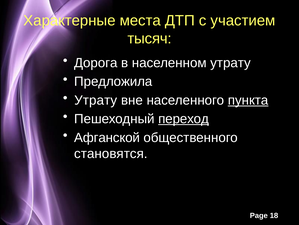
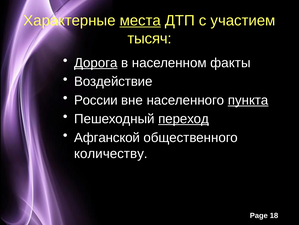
места underline: none -> present
Дорога underline: none -> present
населенном утрату: утрату -> факты
Предложила: Предложила -> Воздействие
Утрату at (96, 100): Утрату -> России
становятся: становятся -> количеству
